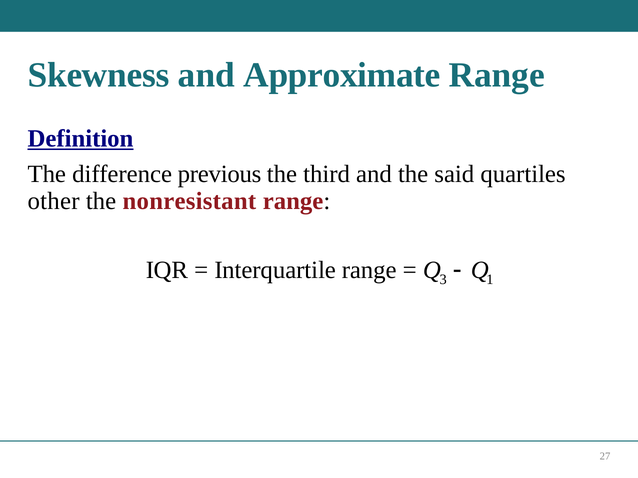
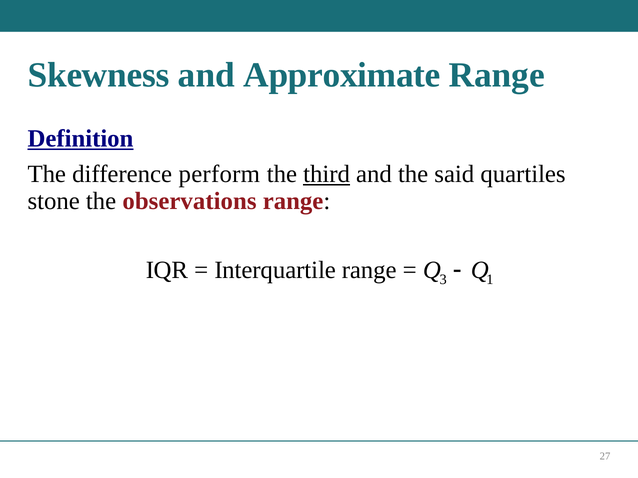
previous: previous -> perform
third underline: none -> present
other: other -> stone
nonresistant: nonresistant -> observations
